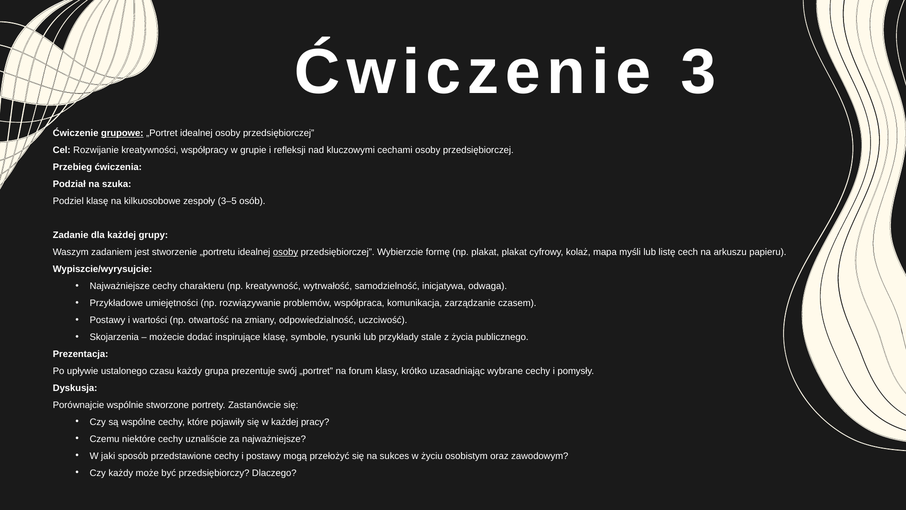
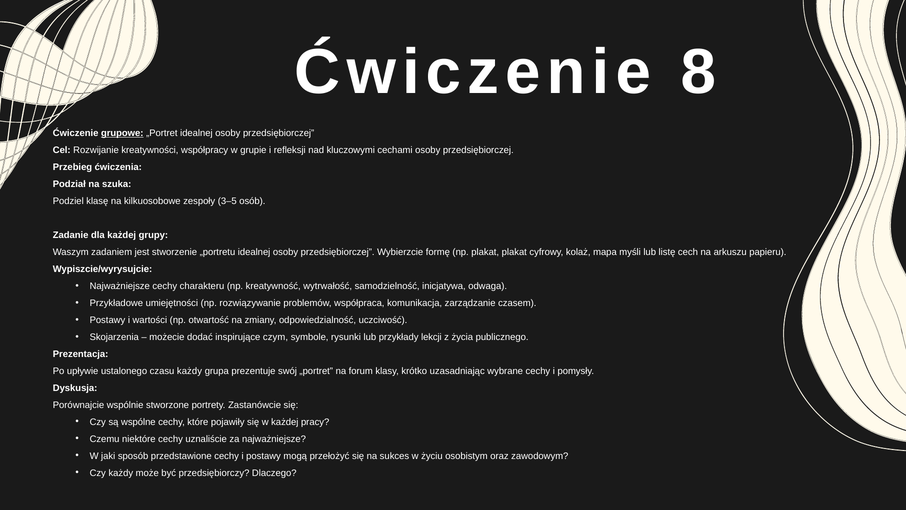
3: 3 -> 8
osoby at (286, 252) underline: present -> none
inspirujące klasę: klasę -> czym
stale: stale -> lekcji
